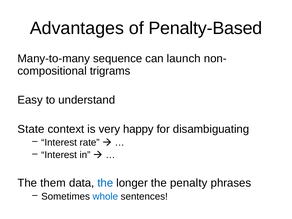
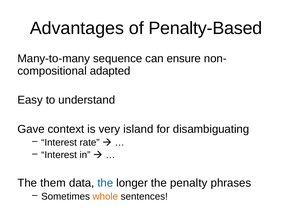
launch: launch -> ensure
trigrams: trigrams -> adapted
State: State -> Gave
happy: happy -> island
whole colour: blue -> orange
